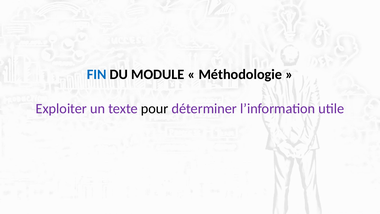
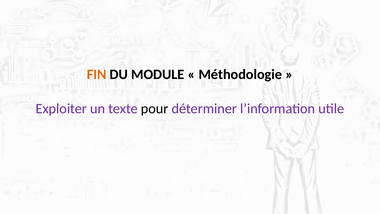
FIN colour: blue -> orange
